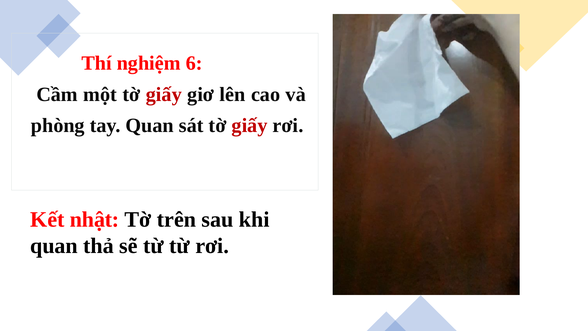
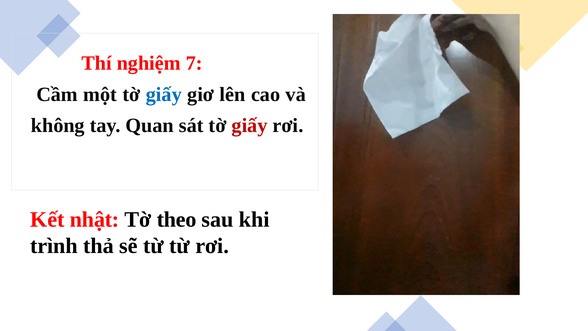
6: 6 -> 7
giấy at (164, 94) colour: red -> blue
phòng: phòng -> không
trên: trên -> theo
quan at (54, 246): quan -> trình
